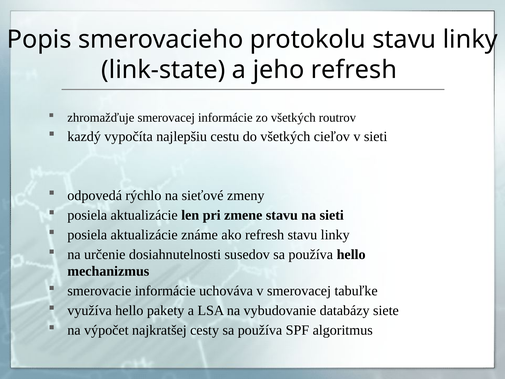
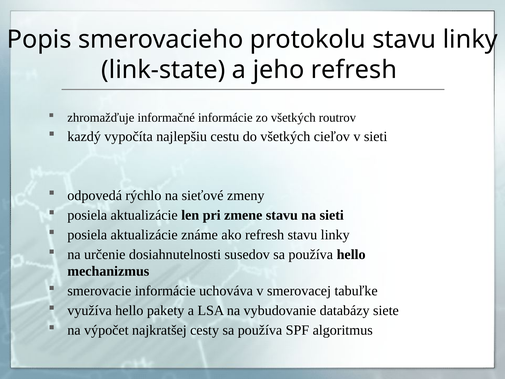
zhromažďuje smerovacej: smerovacej -> informačné
